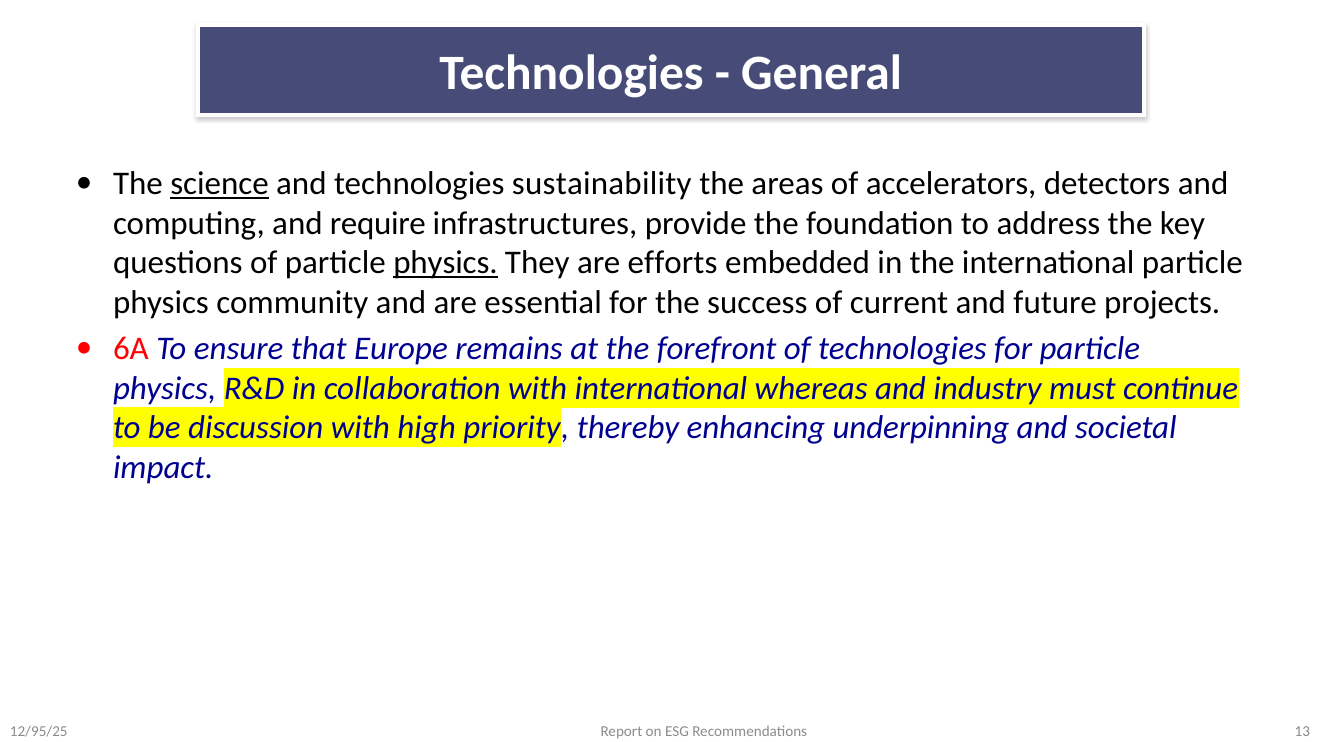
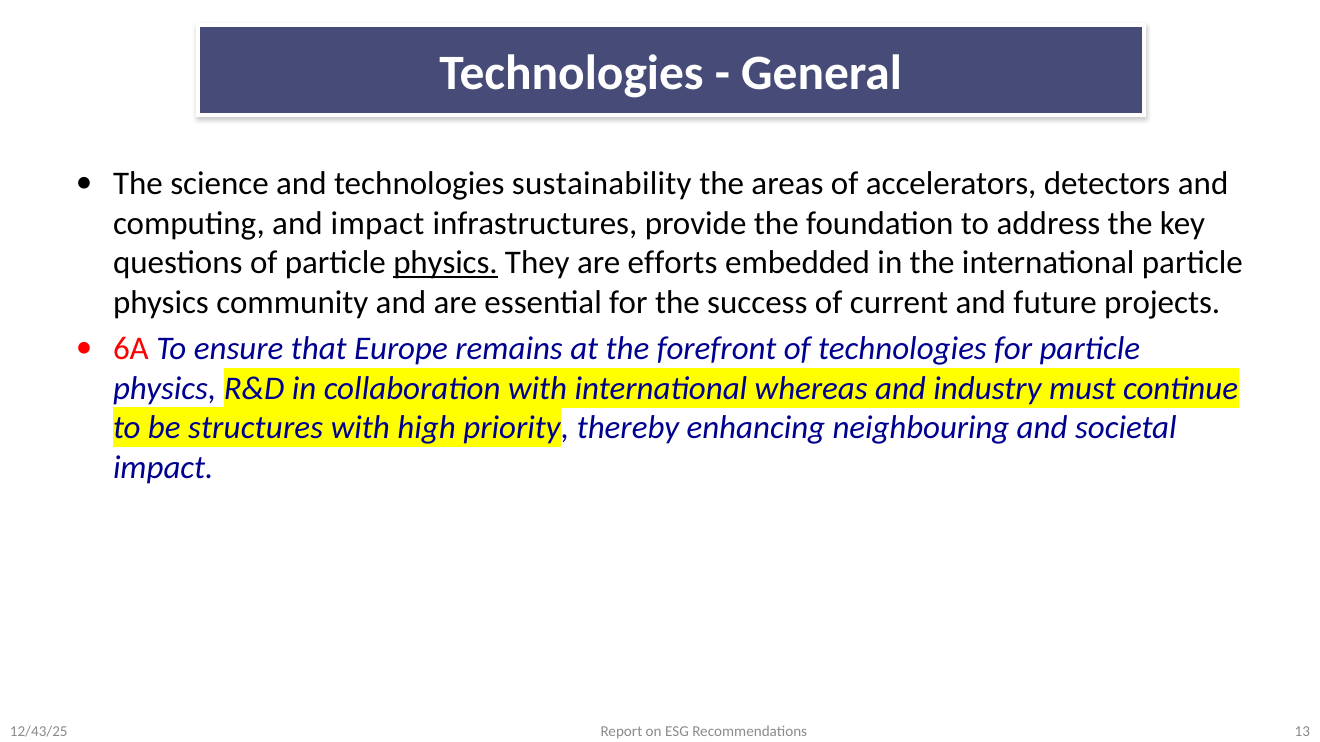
science underline: present -> none
and require: require -> impact
discussion: discussion -> structures
underpinning: underpinning -> neighbouring
12/95/25: 12/95/25 -> 12/43/25
